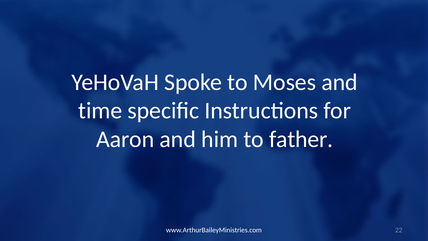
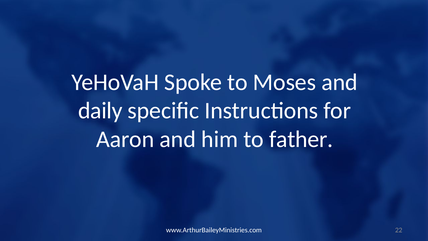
time: time -> daily
